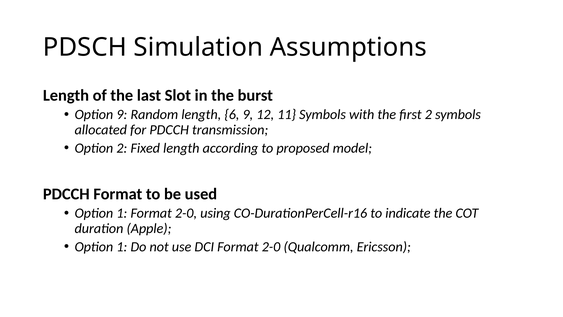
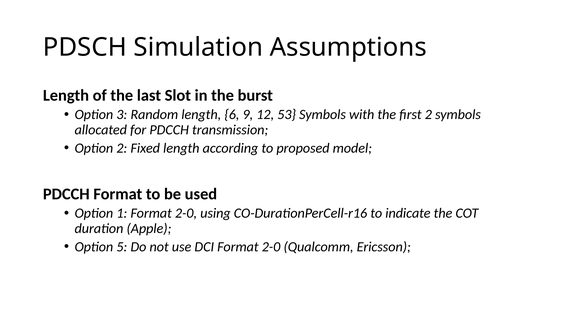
Option 9: 9 -> 3
11: 11 -> 53
1 at (122, 246): 1 -> 5
